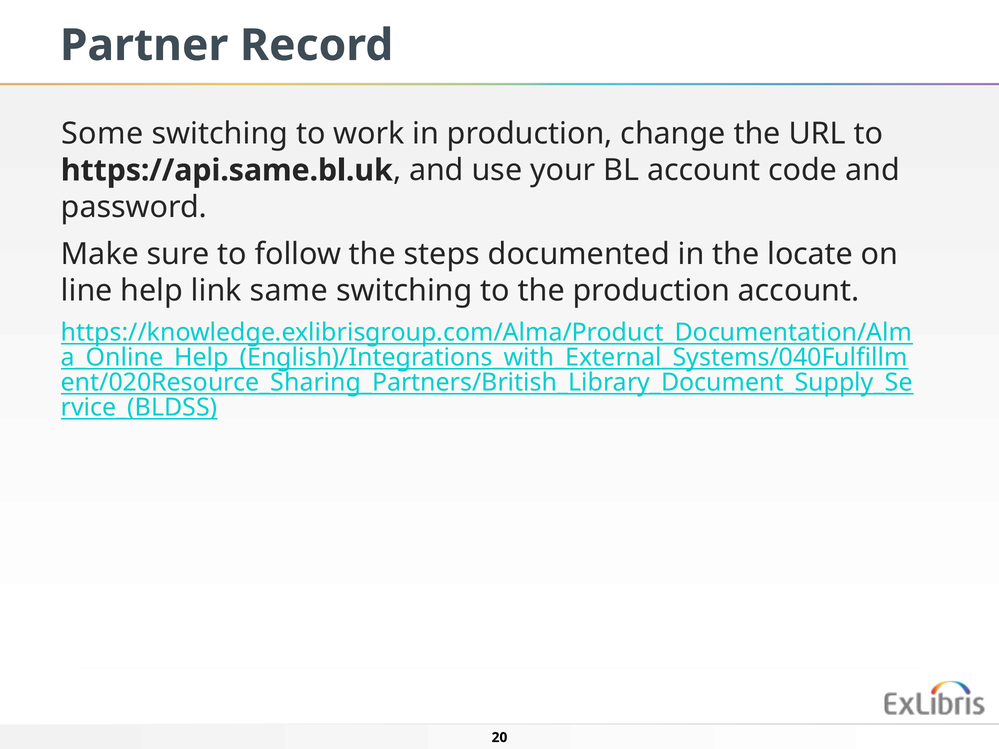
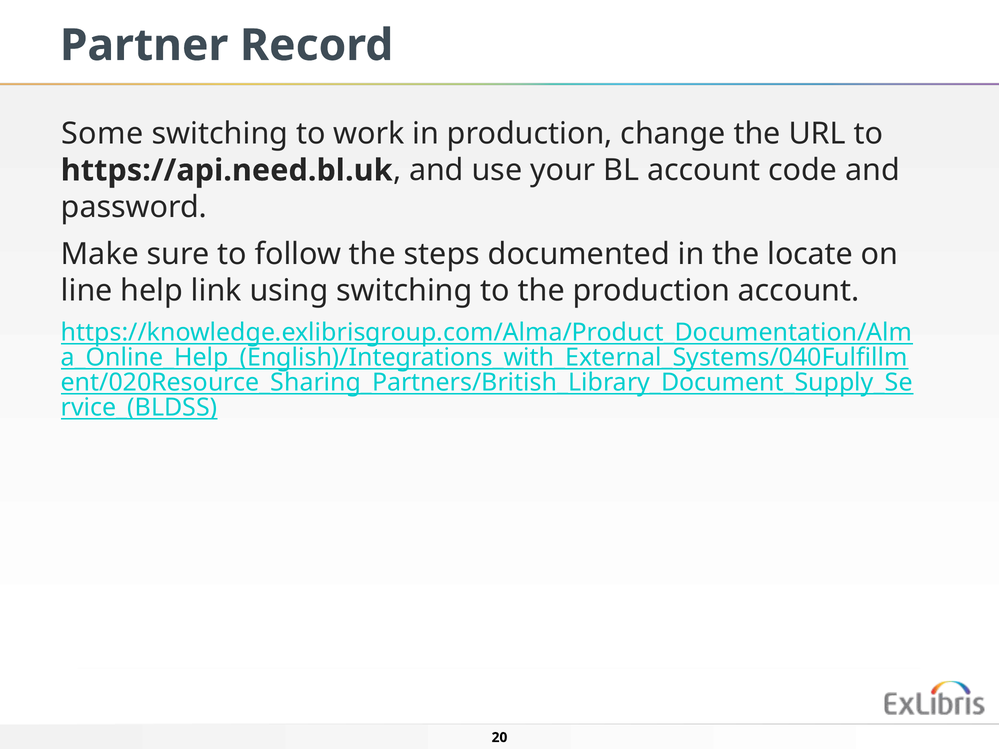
https://api.same.bl.uk: https://api.same.bl.uk -> https://api.need.bl.uk
same: same -> using
